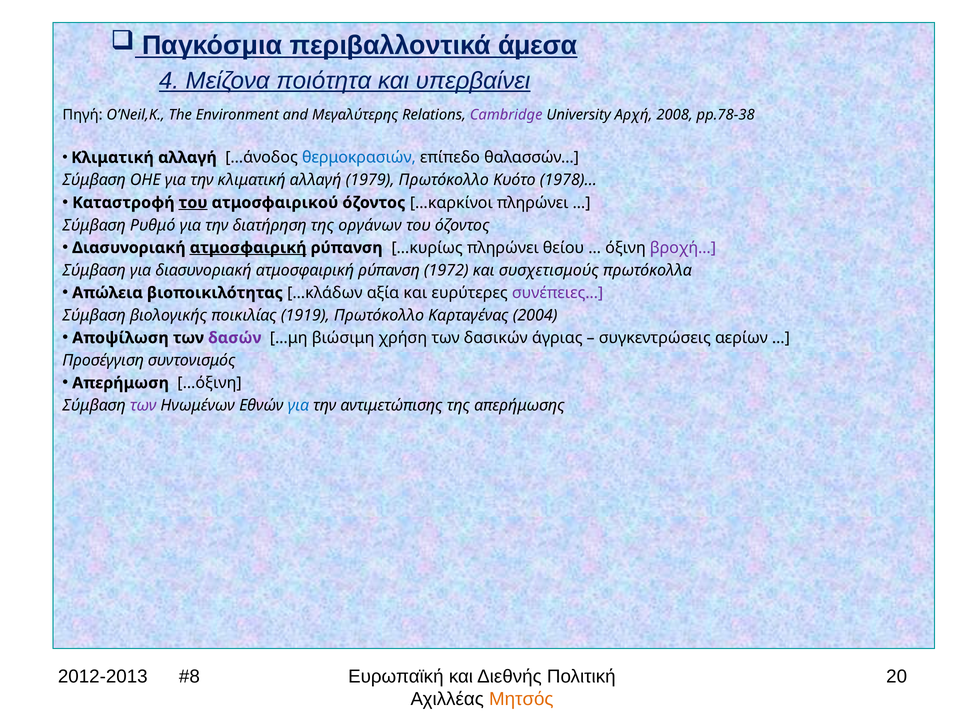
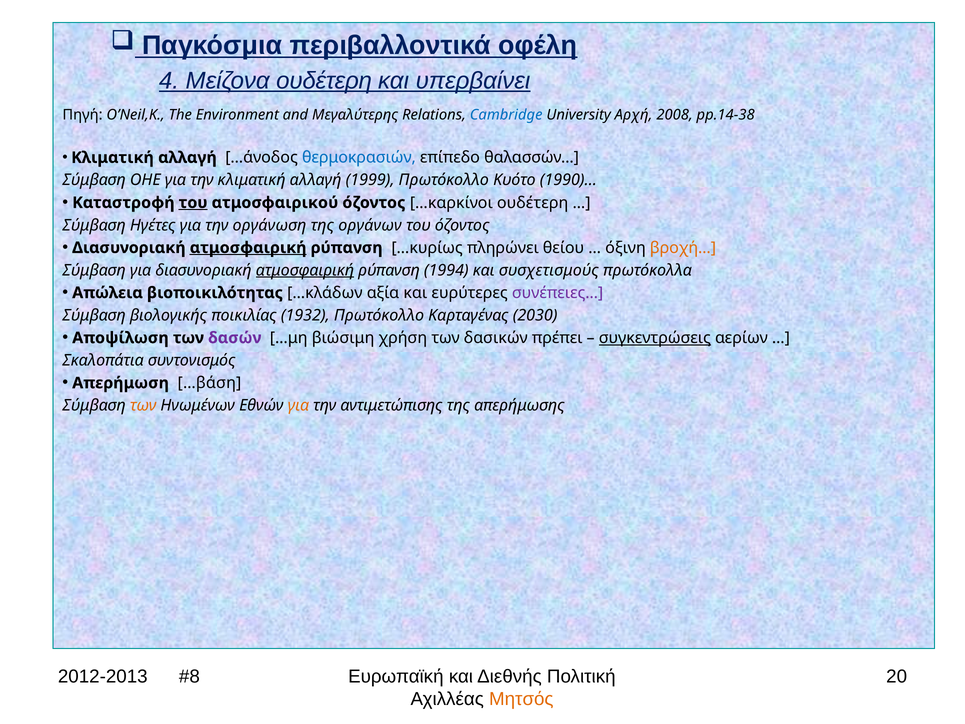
άμεσα: άμεσα -> οφέλη
Μείζονα ποιότητα: ποιότητα -> ουδέτερη
Cambridge colour: purple -> blue
pp.78-38: pp.78-38 -> pp.14-38
1979: 1979 -> 1999
1978)…: 1978)… -> 1990)…
…καρκίνοι πληρώνει: πληρώνει -> ουδέτερη
Ρυθμό: Ρυθμό -> Ηγέτες
διατήρηση: διατήρηση -> οργάνωση
βροχή… colour: purple -> orange
ατμοσφαιρική at (305, 270) underline: none -> present
1972: 1972 -> 1994
1919: 1919 -> 1932
2004: 2004 -> 2030
άγριας: άγριας -> πρέπει
συγκεντρώσεις underline: none -> present
Προσέγγιση: Προσέγγιση -> Σκαλοπάτια
…όξινη: …όξινη -> …βάση
των at (143, 405) colour: purple -> orange
για at (298, 405) colour: blue -> orange
